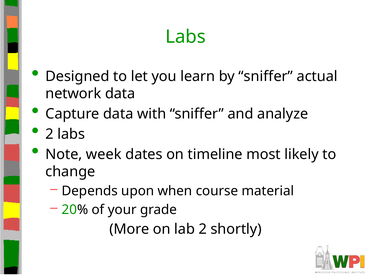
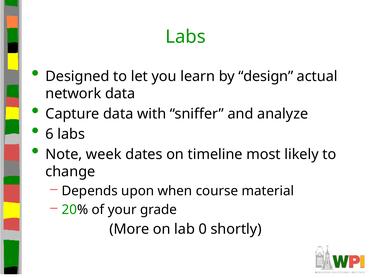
by sniffer: sniffer -> design
2 at (50, 134): 2 -> 6
lab 2: 2 -> 0
